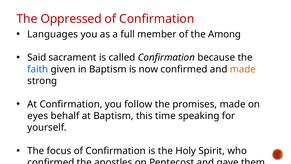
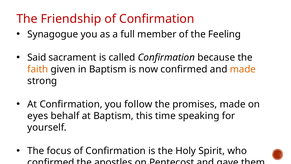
Oppressed: Oppressed -> Friendship
Languages: Languages -> Synagogue
Among: Among -> Feeling
faith at (38, 69) colour: blue -> orange
